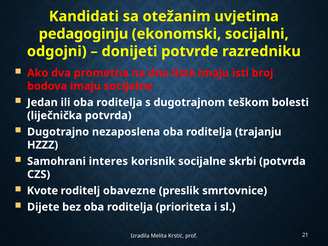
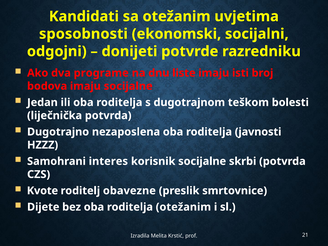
pedagoginju: pedagoginju -> sposobnosti
prometna: prometna -> programe
trajanju: trajanju -> javnosti
roditelja prioriteta: prioriteta -> otežanim
